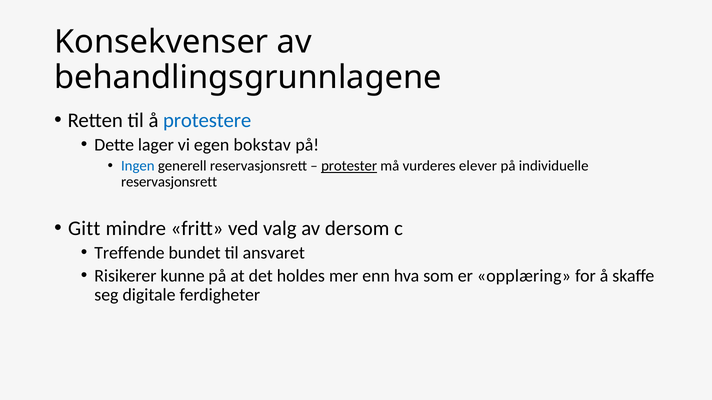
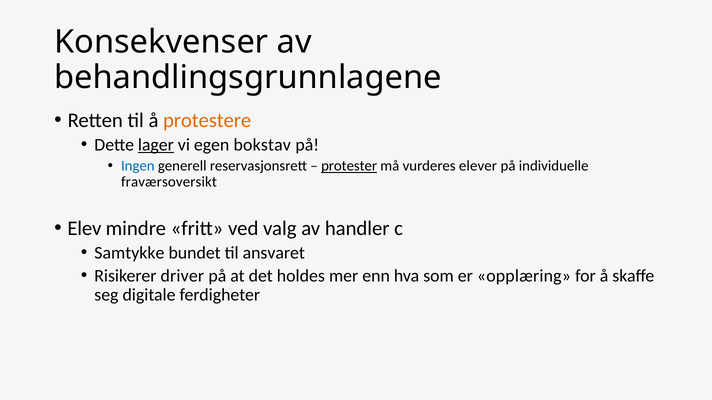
protestere colour: blue -> orange
lager underline: none -> present
reservasjonsrett at (169, 182): reservasjonsrett -> fraværsoversikt
Gitt: Gitt -> Elev
dersom: dersom -> handler
Treffende: Treffende -> Samtykke
kunne: kunne -> driver
